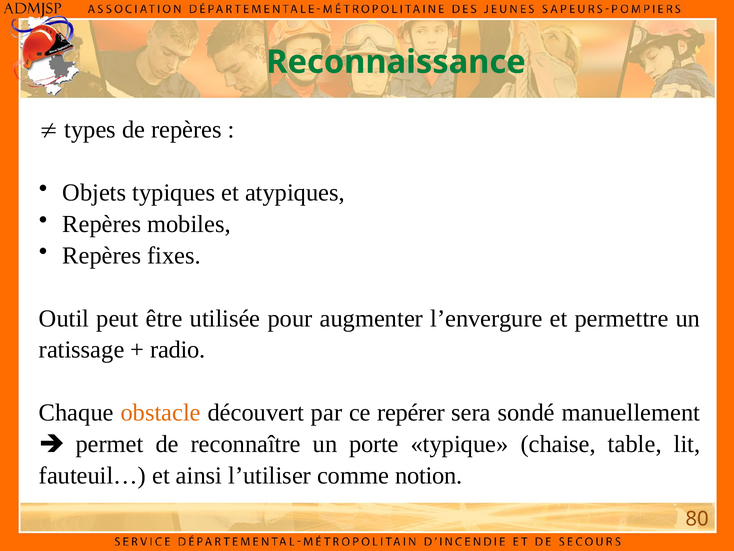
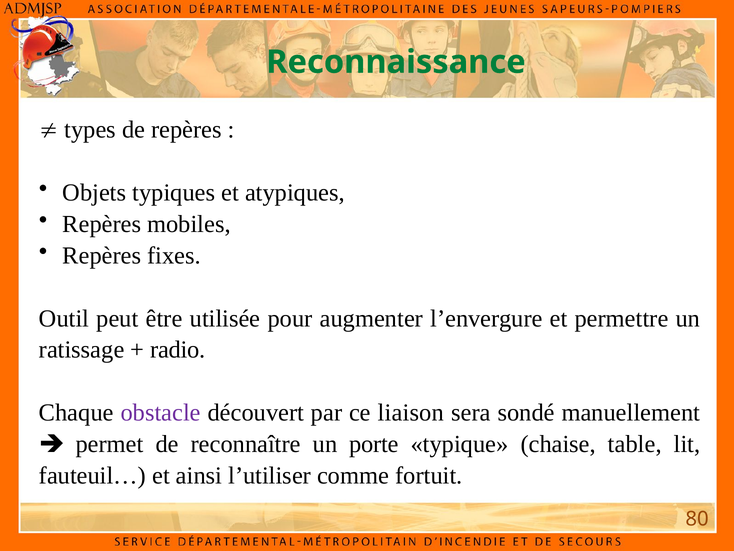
obstacle colour: orange -> purple
repérer: repérer -> liaison
notion: notion -> fortuit
